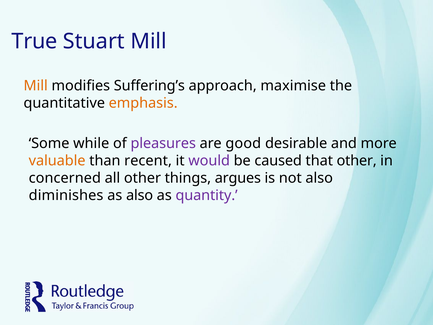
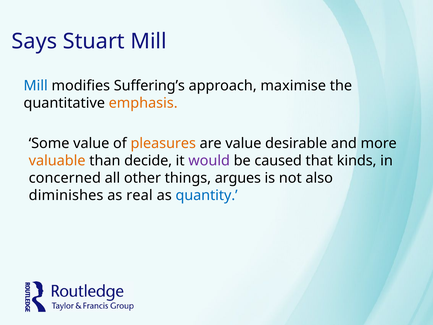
True: True -> Says
Mill at (36, 86) colour: orange -> blue
Some while: while -> value
pleasures colour: purple -> orange
are good: good -> value
recent: recent -> decide
that other: other -> kinds
as also: also -> real
quantity colour: purple -> blue
